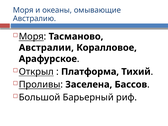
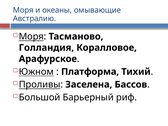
Австралии: Австралии -> Голландия
Открыл: Открыл -> Южном
